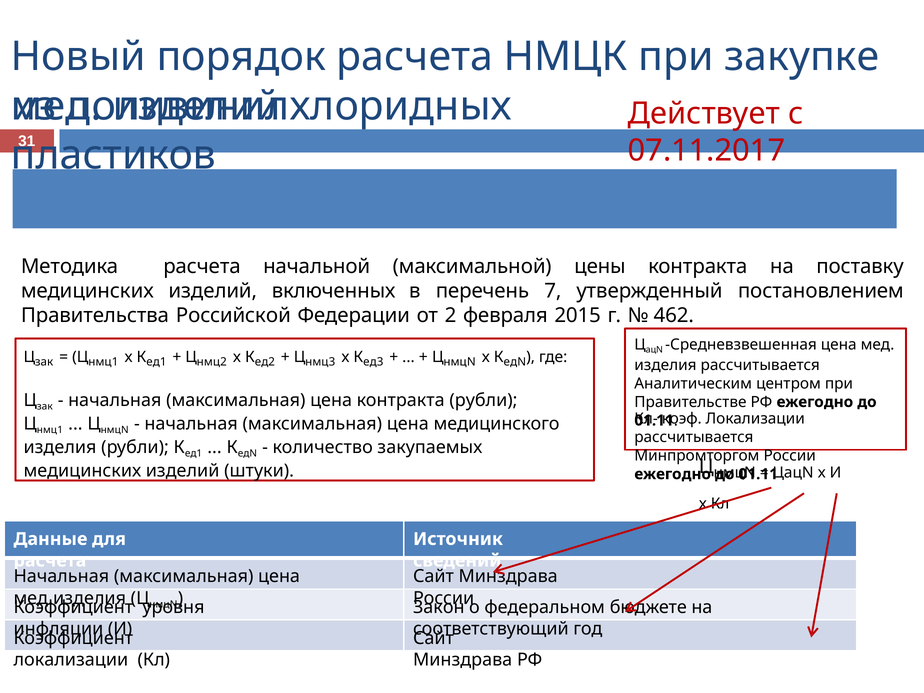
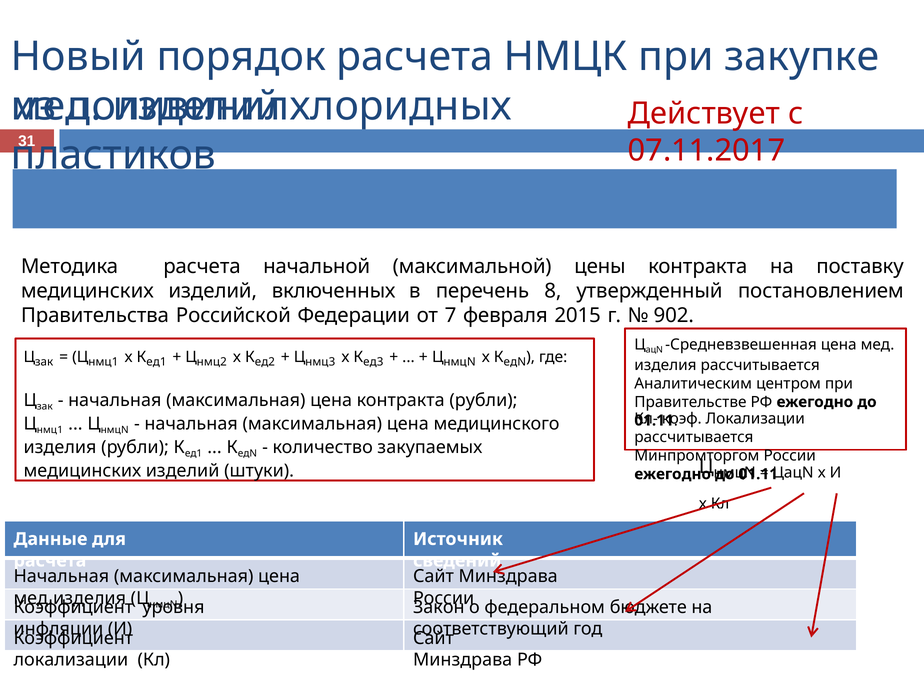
7: 7 -> 8
2: 2 -> 7
462: 462 -> 902
